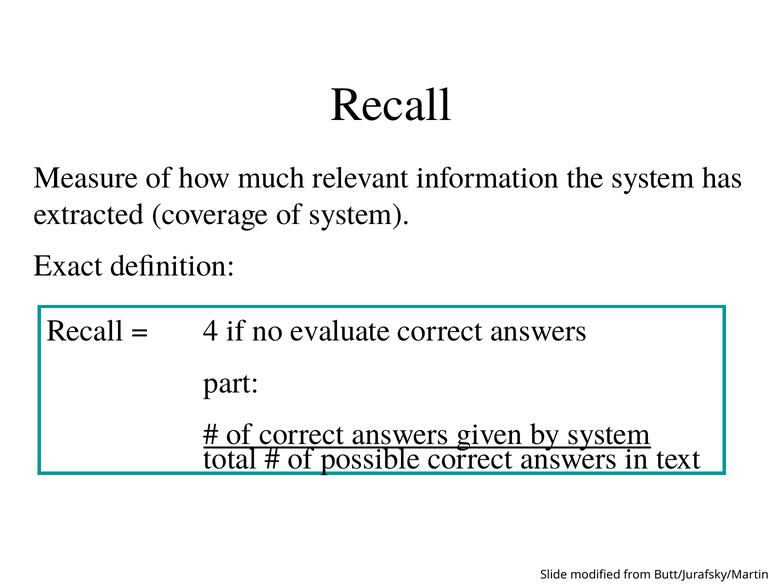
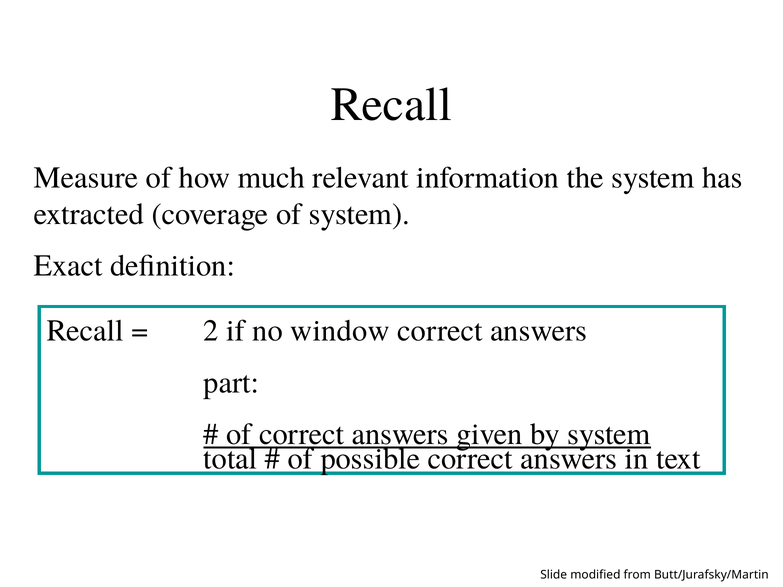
4: 4 -> 2
evaluate: evaluate -> window
